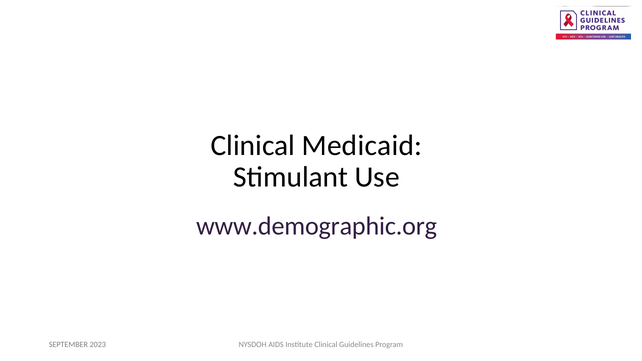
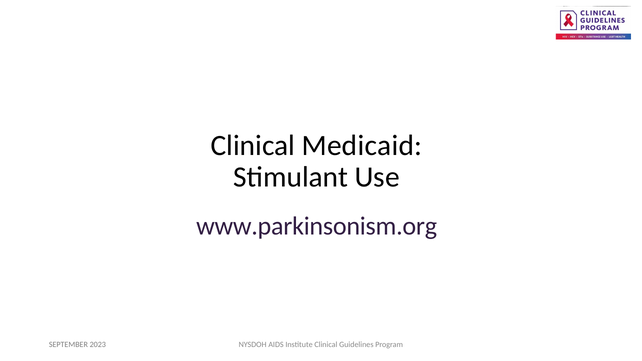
www.demographic.org: www.demographic.org -> www.parkinsonism.org
